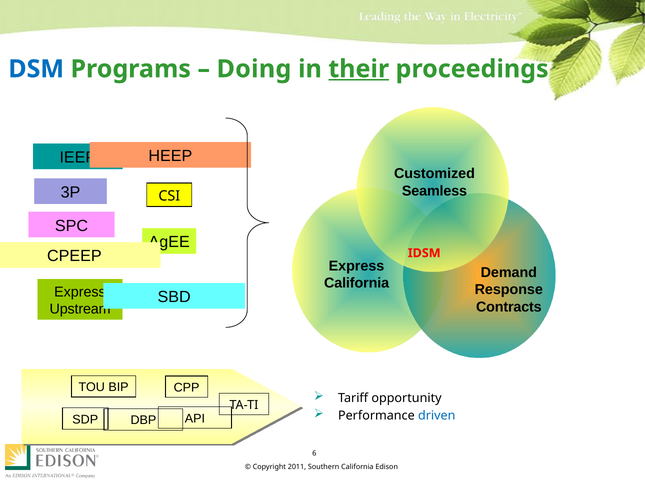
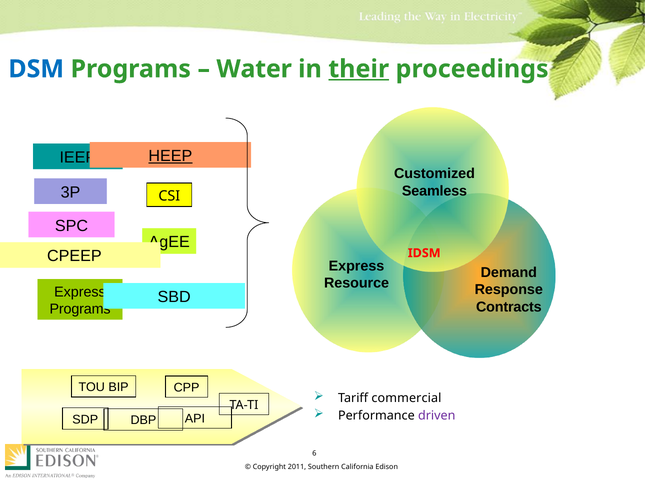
Doing: Doing -> Water
HEEP underline: none -> present
California at (357, 283): California -> Resource
Upstream at (80, 309): Upstream -> Programs
opportunity: opportunity -> commercial
driven colour: blue -> purple
